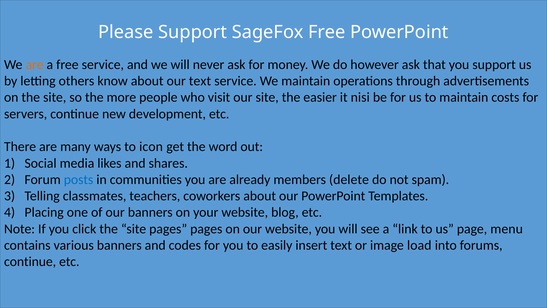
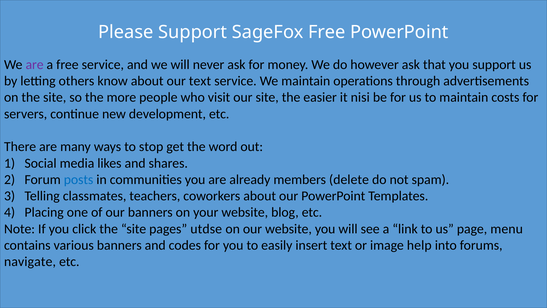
are at (35, 65) colour: orange -> purple
icon: icon -> stop
pages pages: pages -> utdse
load: load -> help
continue at (30, 261): continue -> navigate
